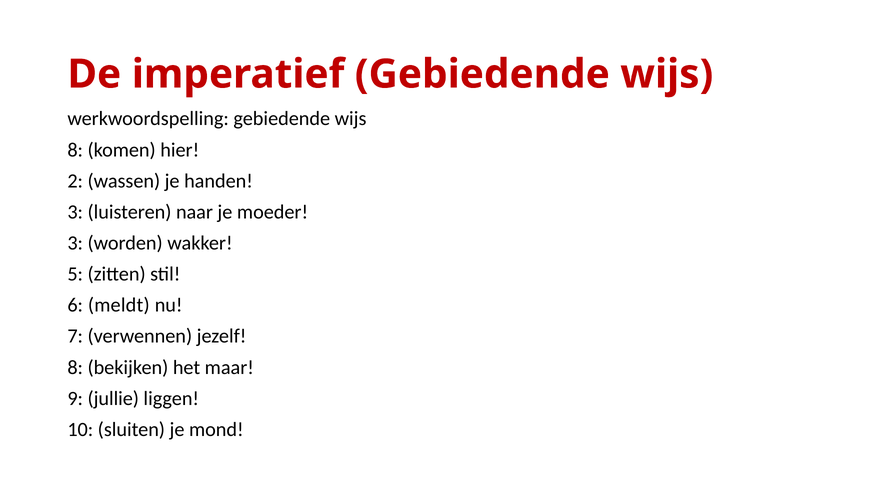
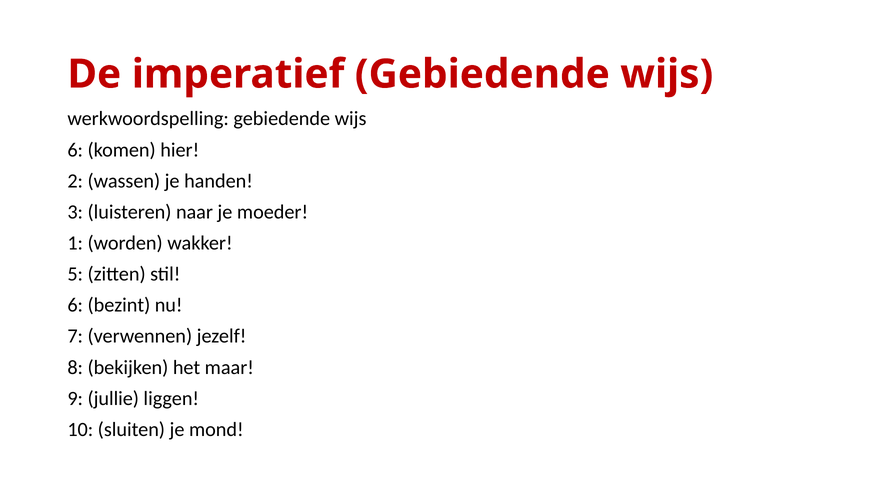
8 at (75, 150): 8 -> 6
3 at (75, 243): 3 -> 1
meldt: meldt -> bezint
